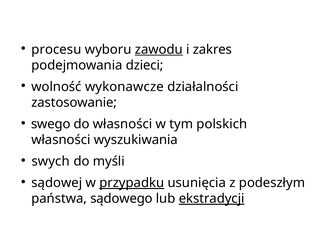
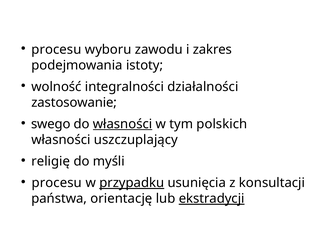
zawodu underline: present -> none
dzieci: dzieci -> istoty
wykonawcze: wykonawcze -> integralności
własności at (123, 124) underline: none -> present
wyszukiwania: wyszukiwania -> uszczuplający
swych: swych -> religię
sądowej at (57, 183): sądowej -> procesu
podeszłym: podeszłym -> konsultacji
sądowego: sądowego -> orientację
